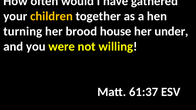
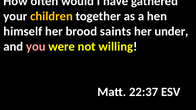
turning: turning -> himself
house: house -> saints
you colour: white -> pink
61:37: 61:37 -> 22:37
